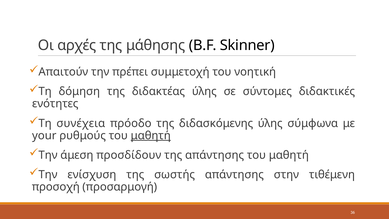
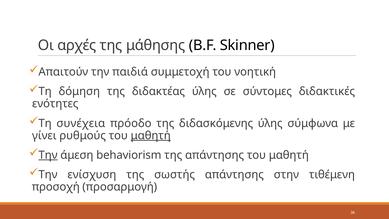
πρέπει: πρέπει -> παιδιά
your: your -> γίνει
Την at (48, 155) underline: none -> present
προσδίδουν: προσδίδουν -> behaviorism
